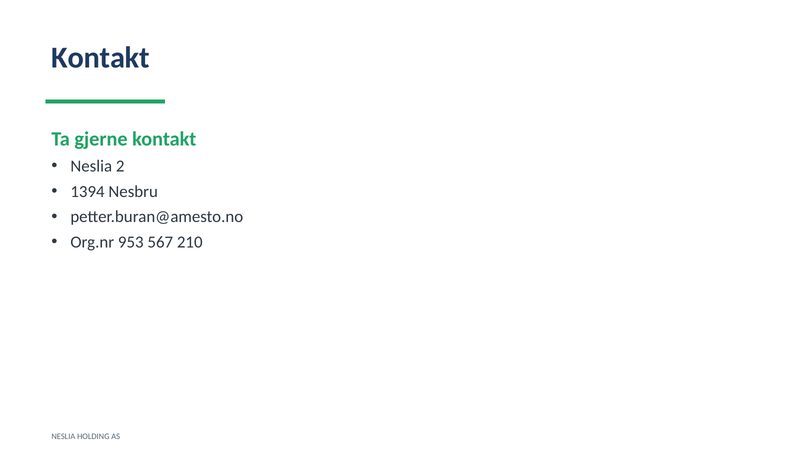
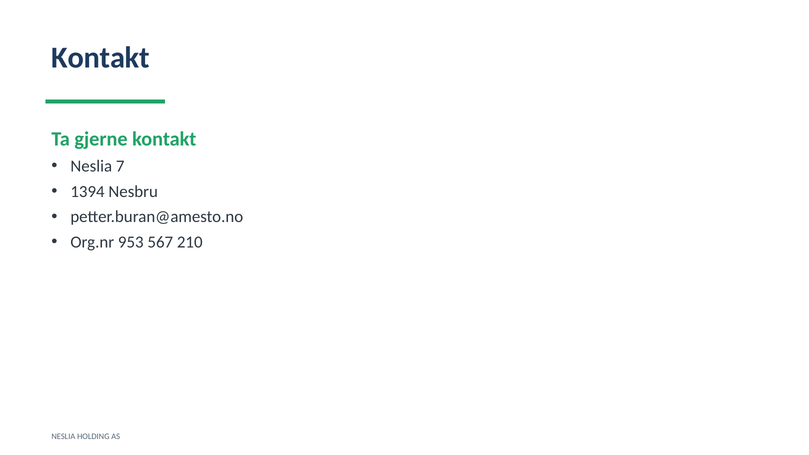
2: 2 -> 7
